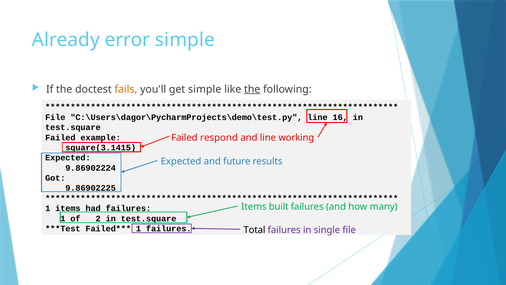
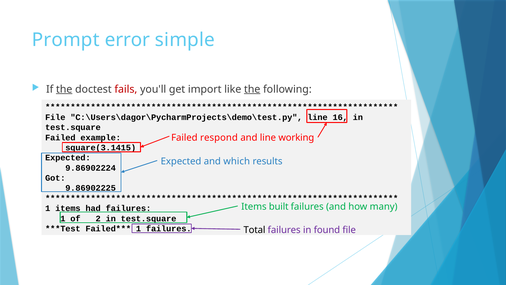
Already: Already -> Prompt
the at (64, 89) underline: none -> present
fails colour: orange -> red
get simple: simple -> import
future: future -> which
single: single -> found
